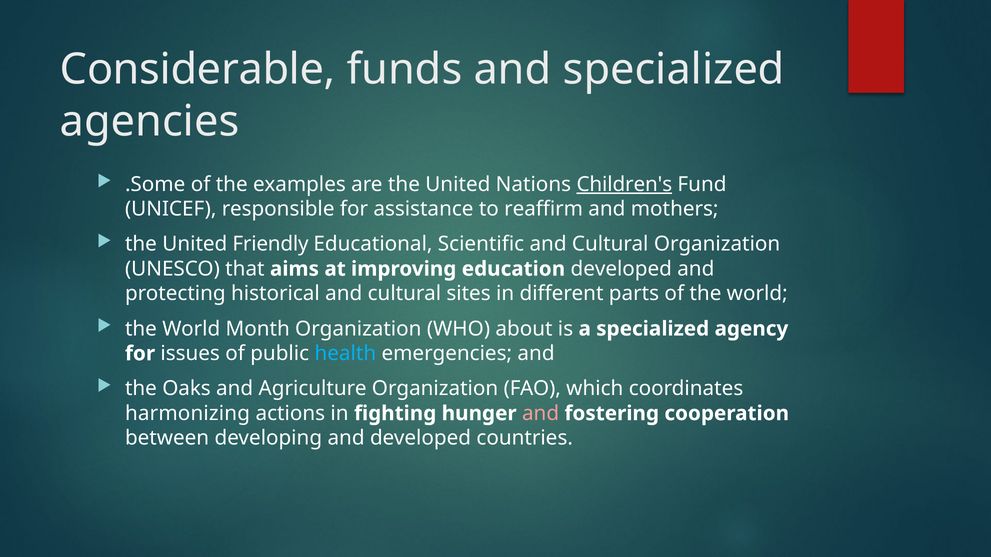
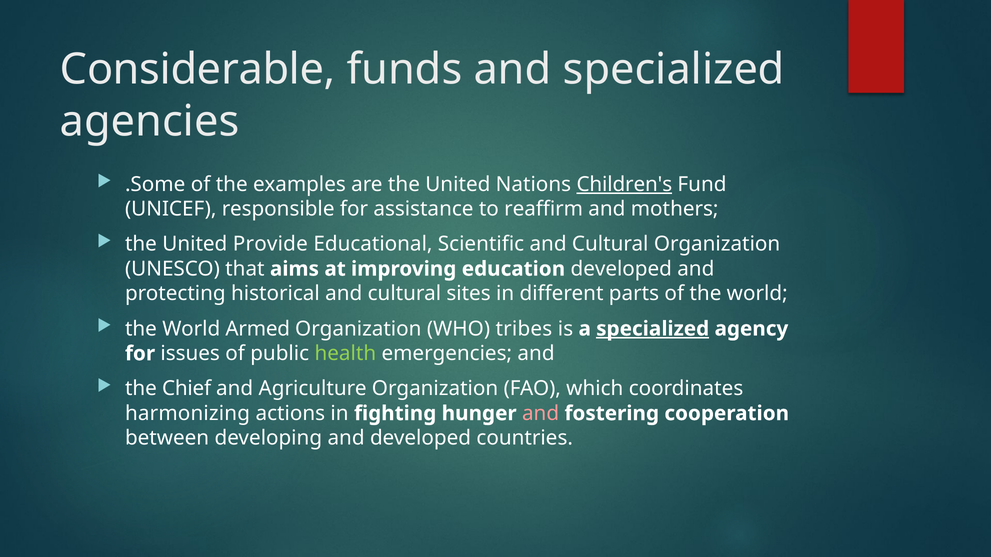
Friendly: Friendly -> Provide
Month: Month -> Armed
about: about -> tribes
specialized at (653, 329) underline: none -> present
health colour: light blue -> light green
Oaks: Oaks -> Chief
